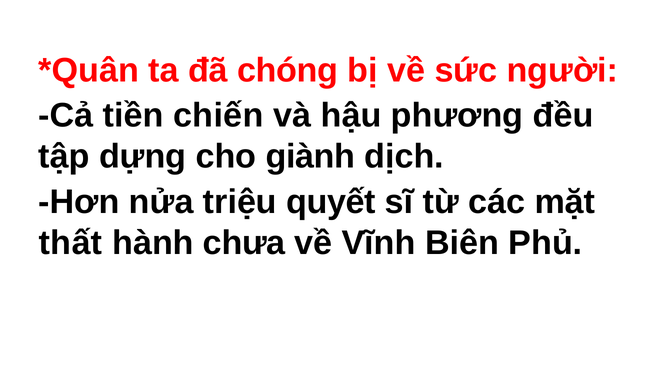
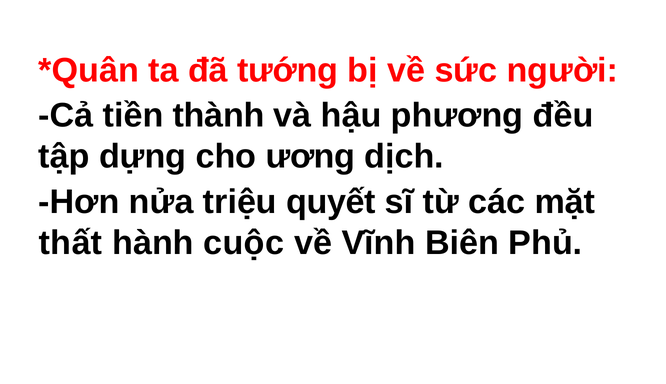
chóng: chóng -> tướng
chiến: chiến -> thành
giành: giành -> ương
chưa: chưa -> cuộc
